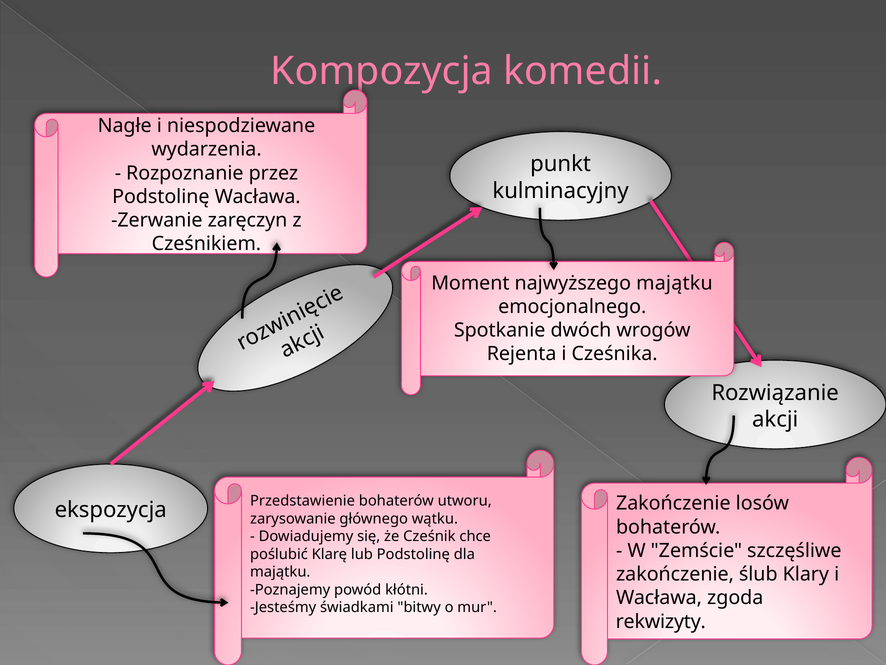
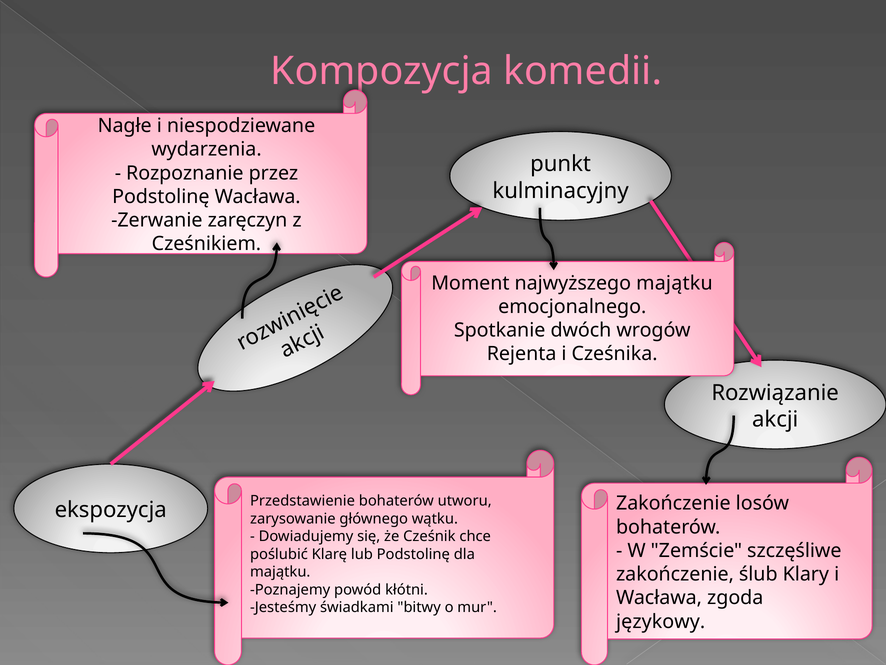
rekwizyty: rekwizyty -> językowy
